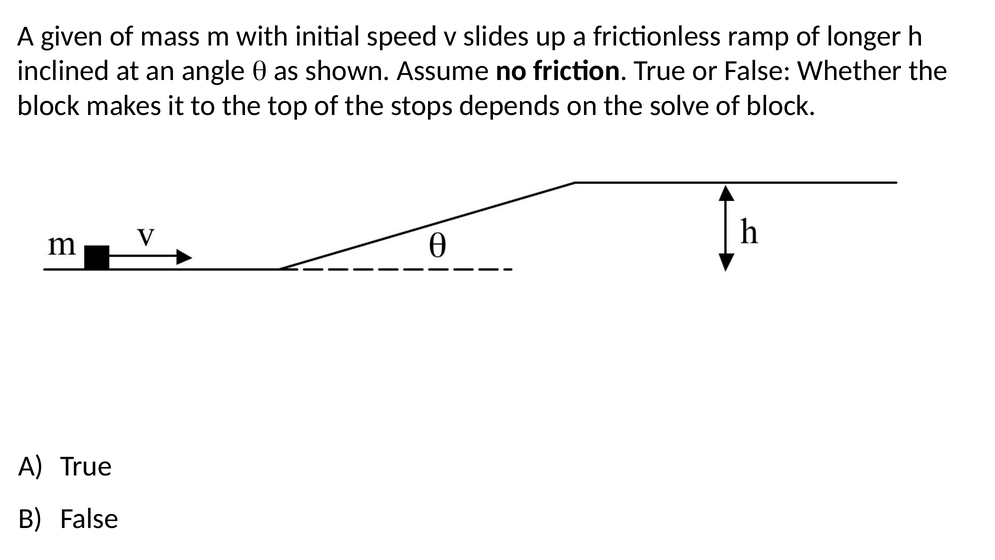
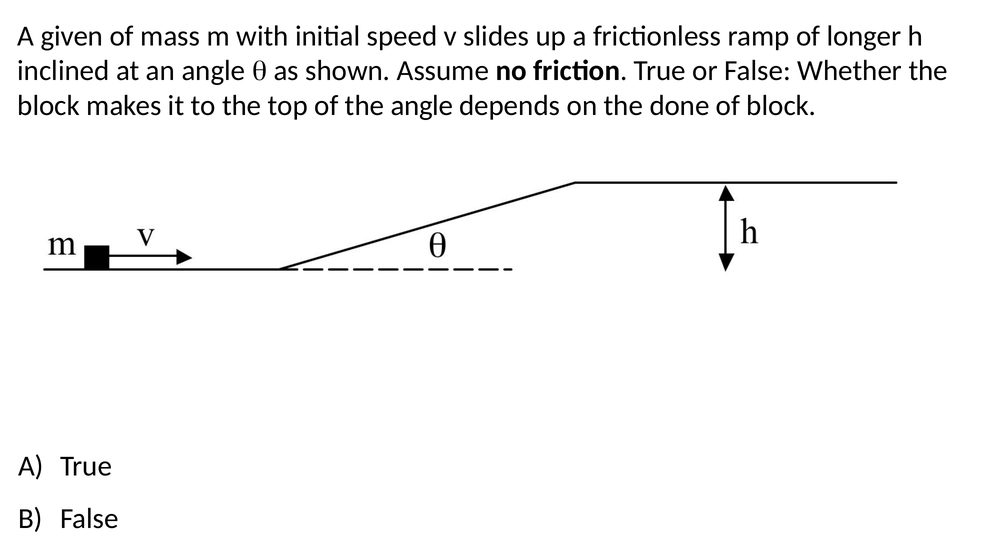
the stops: stops -> angle
solve: solve -> done
